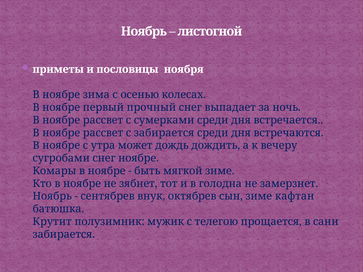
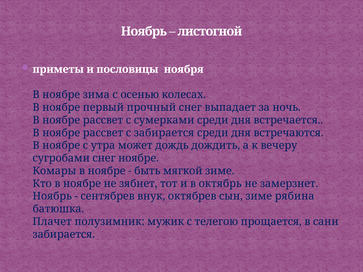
голодна: голодна -> октябрь
кафтан: кафтан -> рябина
Крутит: Крутит -> Плачет
